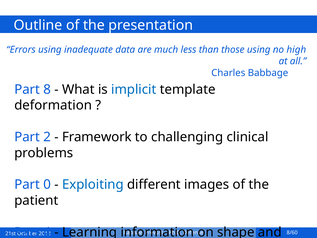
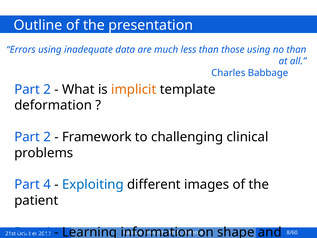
no high: high -> than
8 at (47, 89): 8 -> 2
implicit colour: blue -> orange
0 at (47, 184): 0 -> 4
